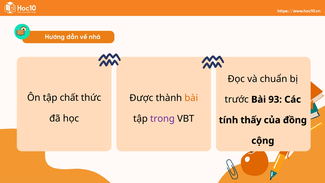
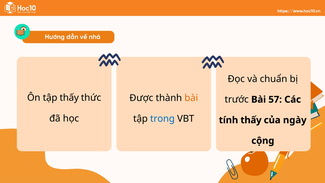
tập chất: chất -> thấy
93: 93 -> 57
trong colour: purple -> blue
đồng: đồng -> ngày
